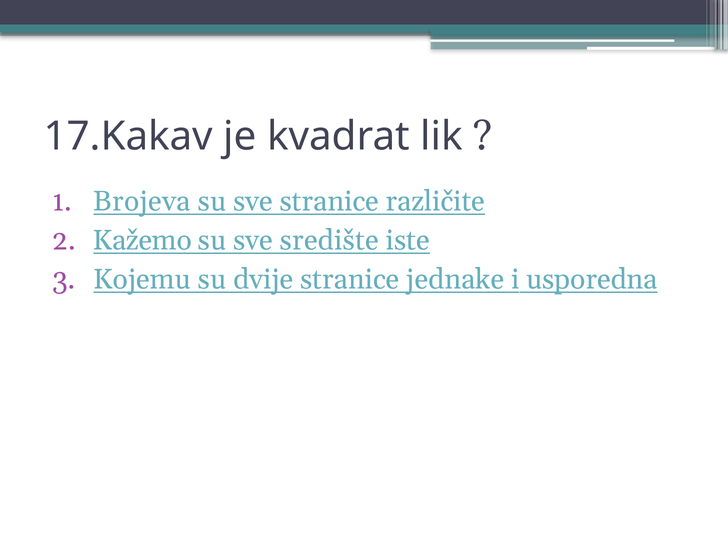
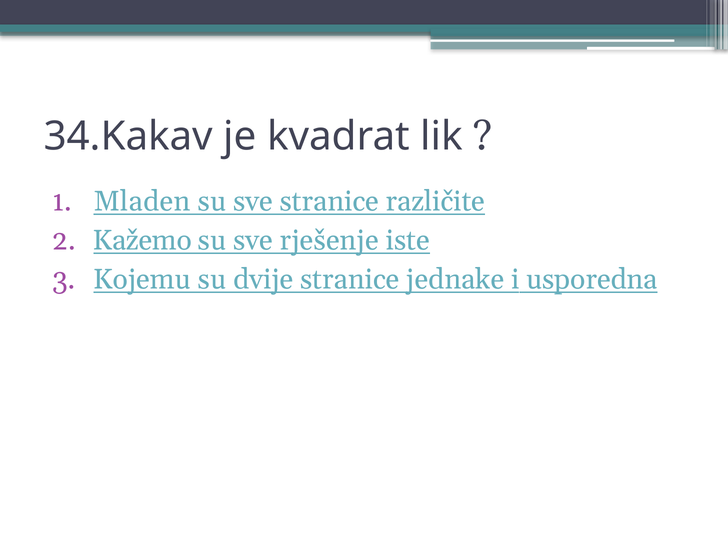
17.Kakav: 17.Kakav -> 34.Kakav
Brojeva: Brojeva -> Mladen
središte: središte -> rješenje
